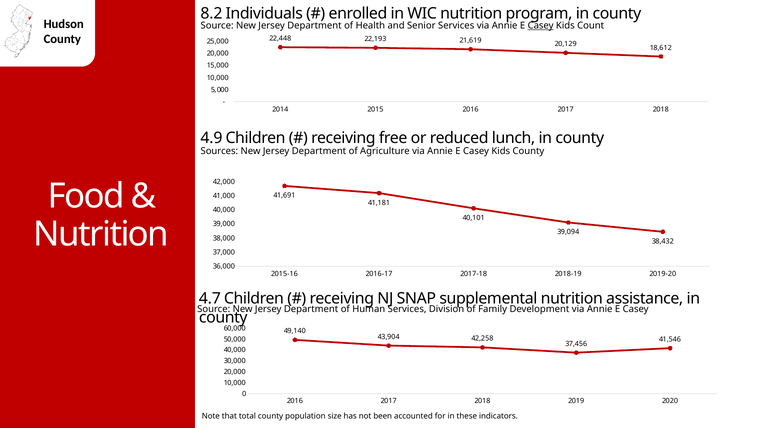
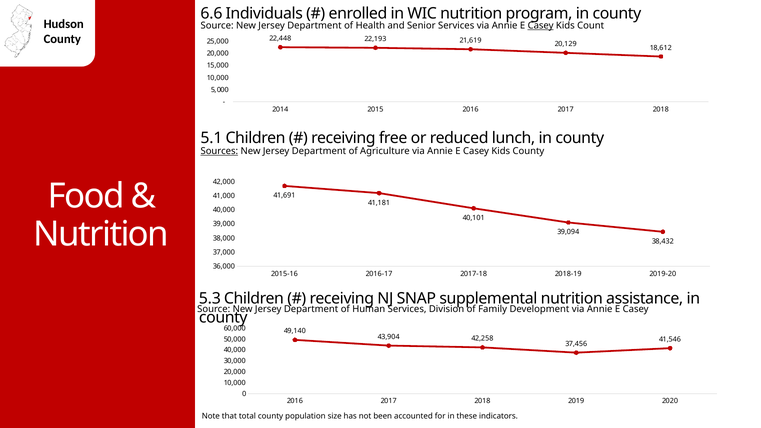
8.2: 8.2 -> 6.6
4.9: 4.9 -> 5.1
Sources underline: none -> present
4.7: 4.7 -> 5.3
